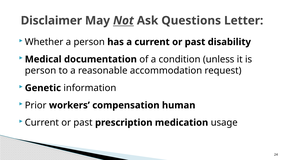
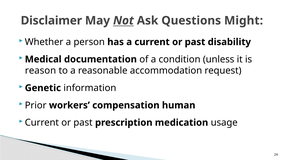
Letter: Letter -> Might
person at (41, 71): person -> reason
